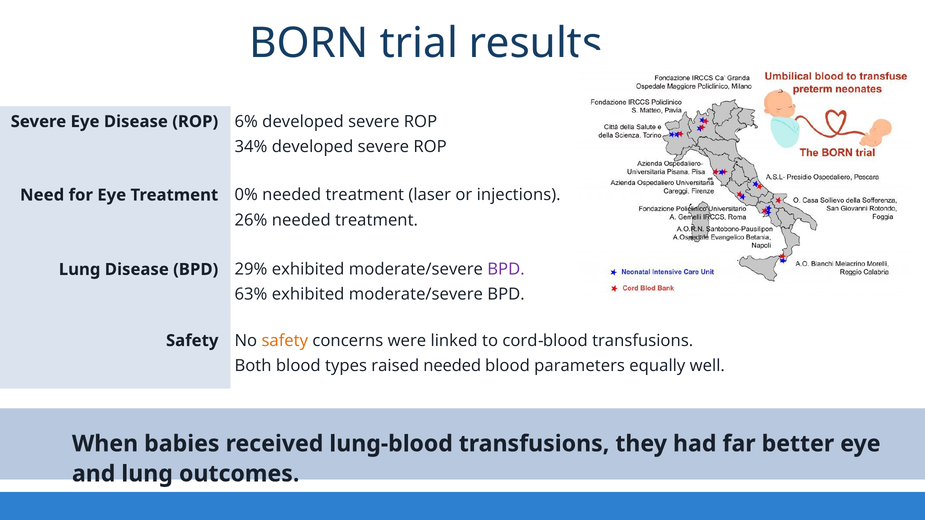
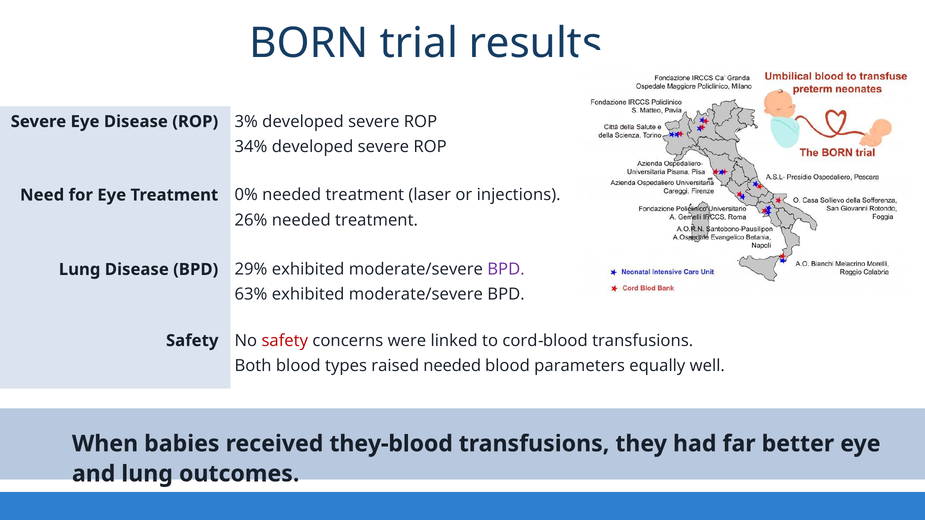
6%: 6% -> 3%
safety at (285, 341) colour: orange -> red
lung‑blood: lung‑blood -> they‑blood
